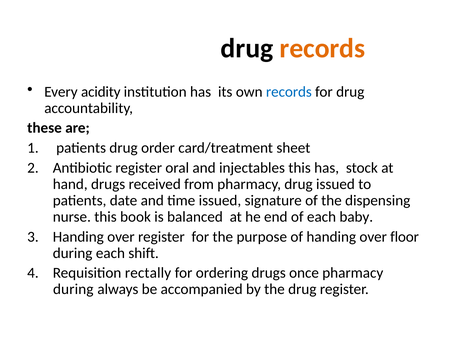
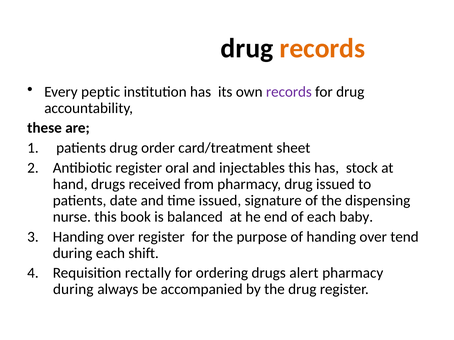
acidity: acidity -> peptic
records at (289, 92) colour: blue -> purple
floor: floor -> tend
once: once -> alert
